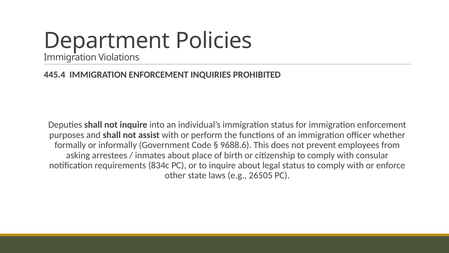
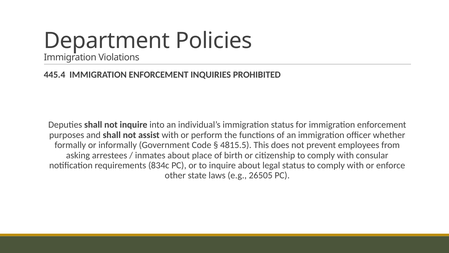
9688.6: 9688.6 -> 4815.5
